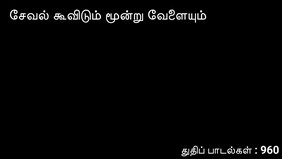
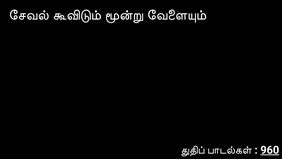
960 underline: none -> present
